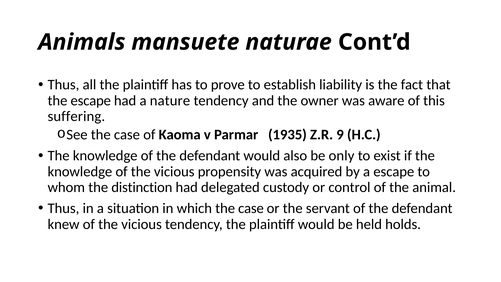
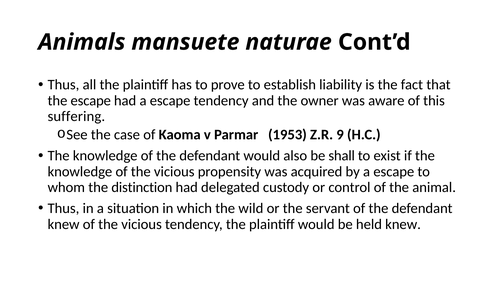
had a nature: nature -> escape
1935: 1935 -> 1953
only: only -> shall
which the case: case -> wild
held holds: holds -> knew
